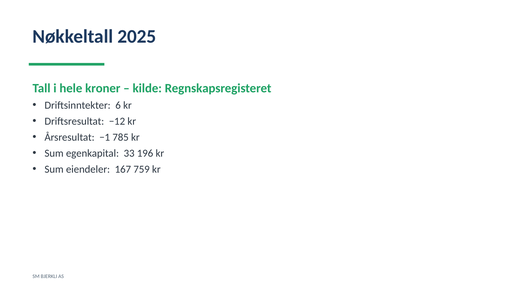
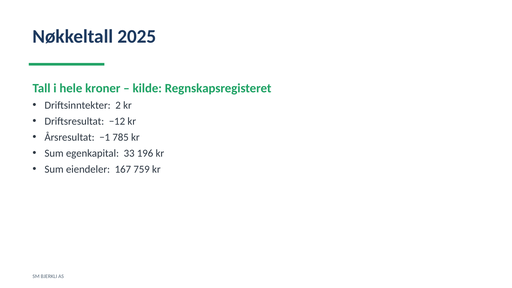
6: 6 -> 2
